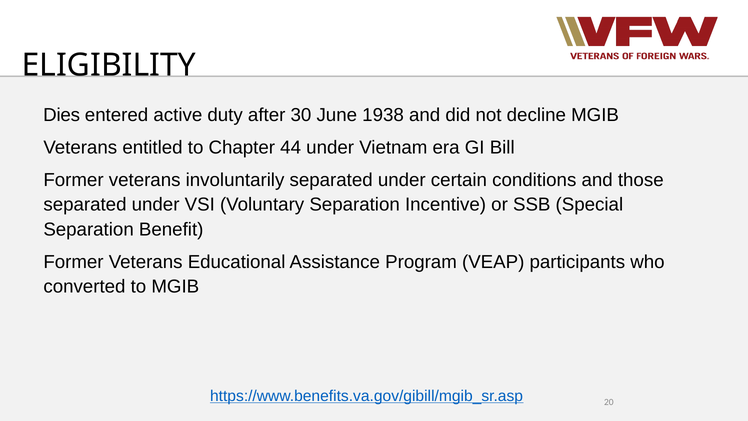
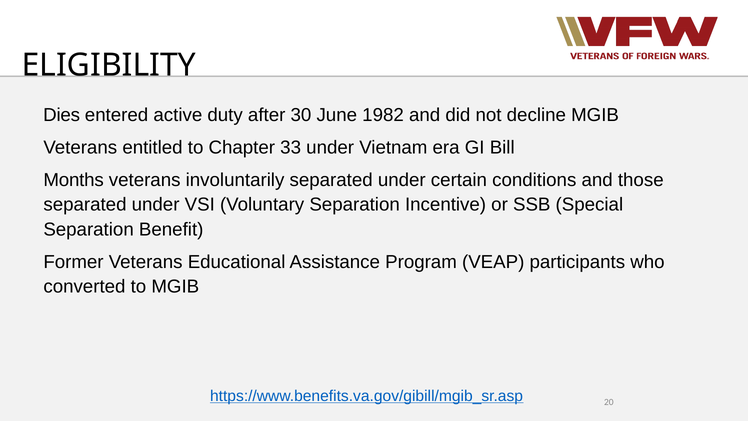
1938: 1938 -> 1982
44: 44 -> 33
Former at (74, 180): Former -> Months
